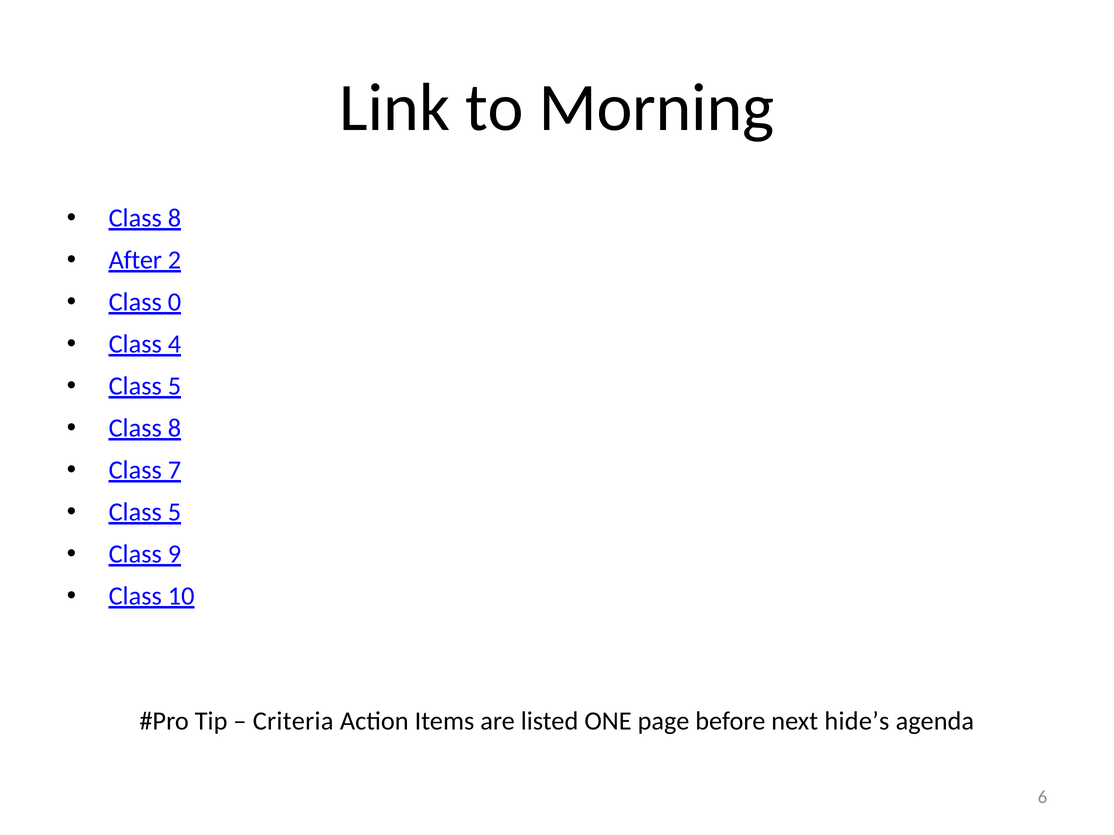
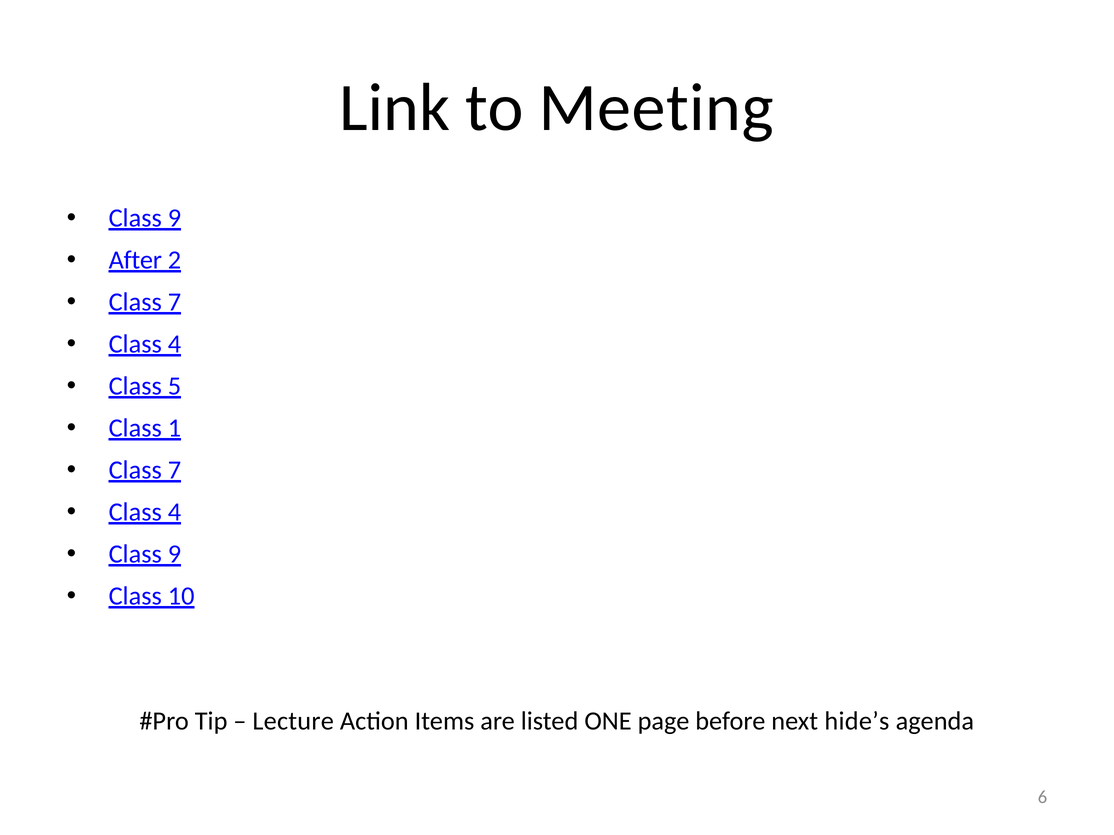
Morning: Morning -> Meeting
8 at (174, 218): 8 -> 9
0 at (174, 302): 0 -> 7
8 at (174, 428): 8 -> 1
5 at (174, 512): 5 -> 4
Criteria: Criteria -> Lecture
